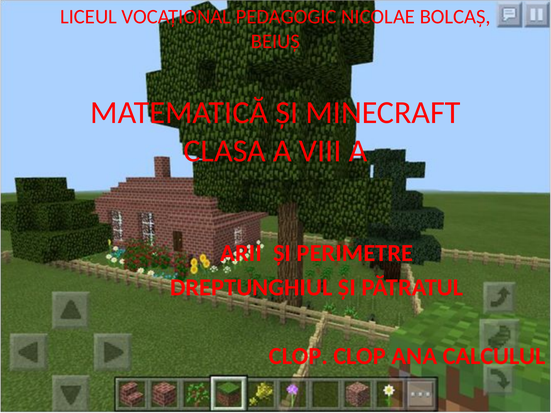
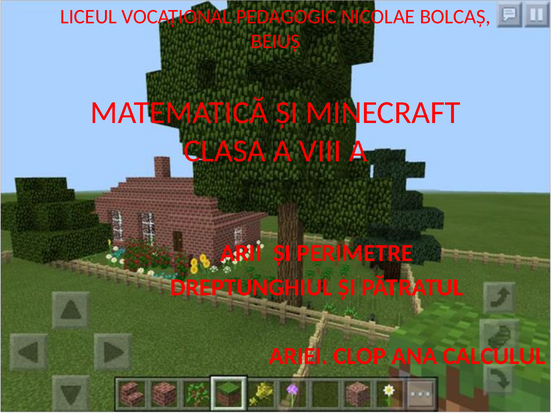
CLOP at (298, 356): CLOP -> ARIEI
